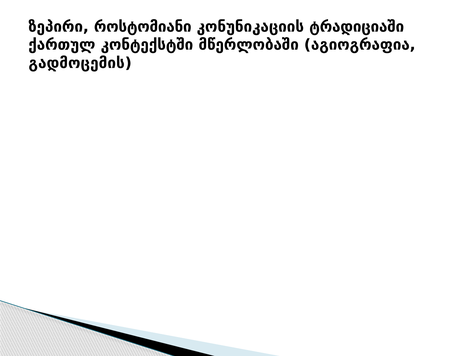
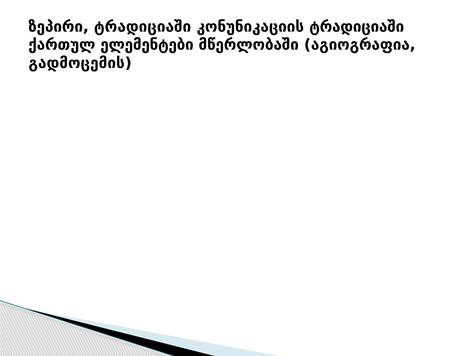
ზეპირი როსტომიანი: როსტომიანი -> ტრადიციაში
კონტექსტში: კონტექსტში -> ელემენტები
